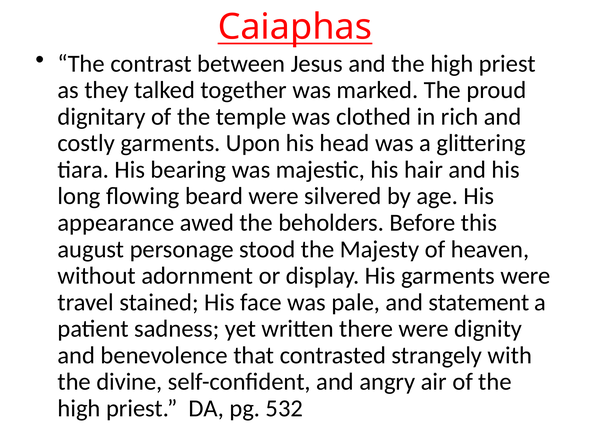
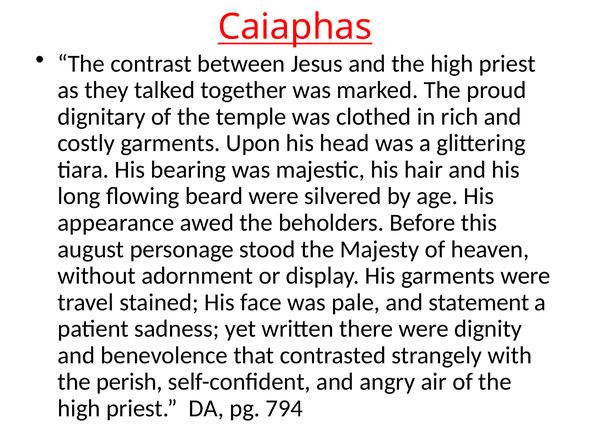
divine: divine -> perish
532: 532 -> 794
